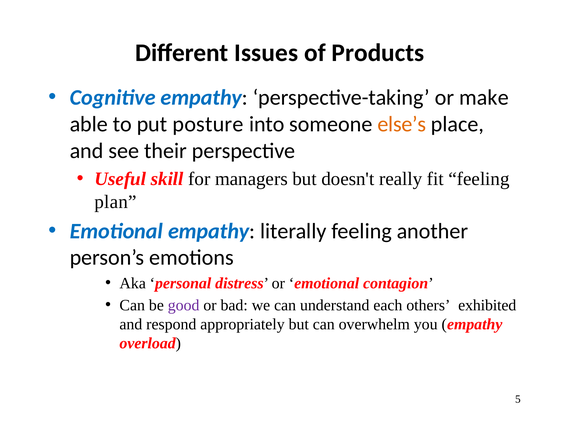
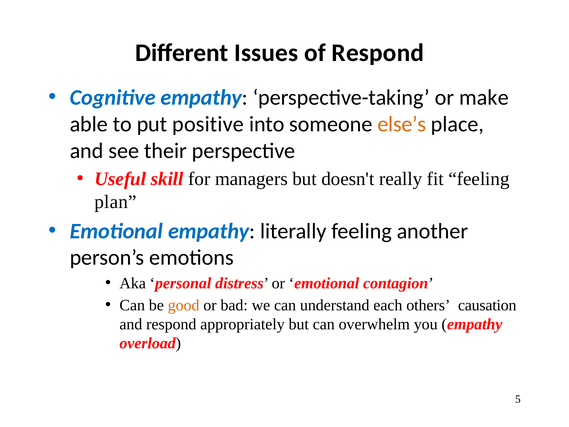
of Products: Products -> Respond
posture: posture -> positive
good colour: purple -> orange
exhibited: exhibited -> causation
